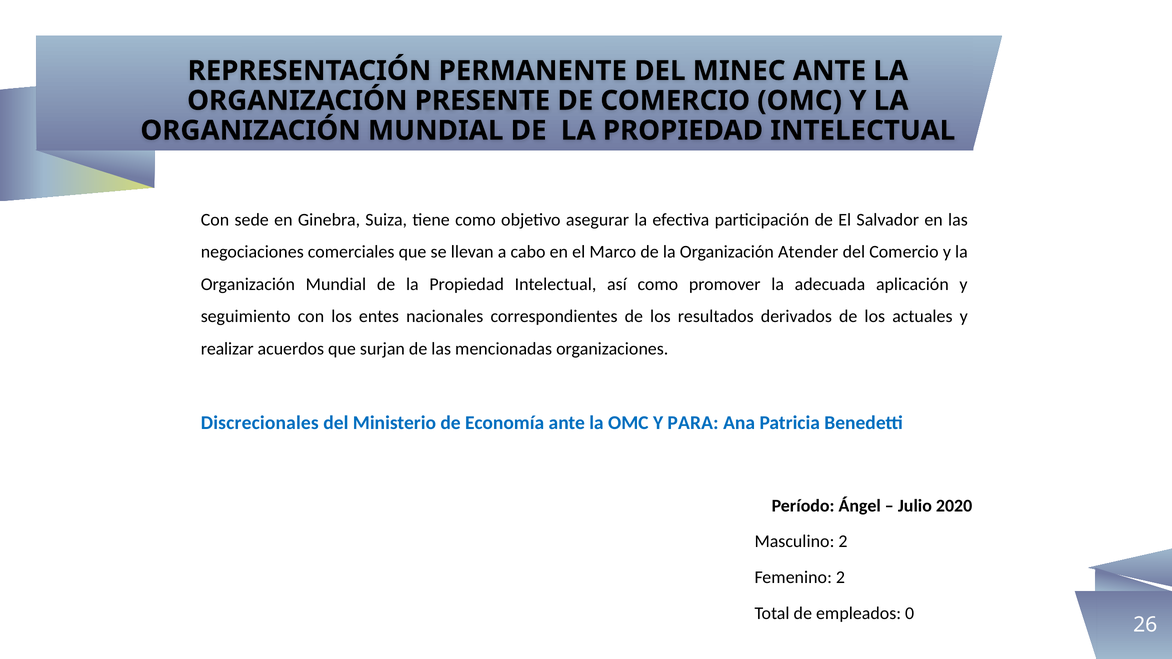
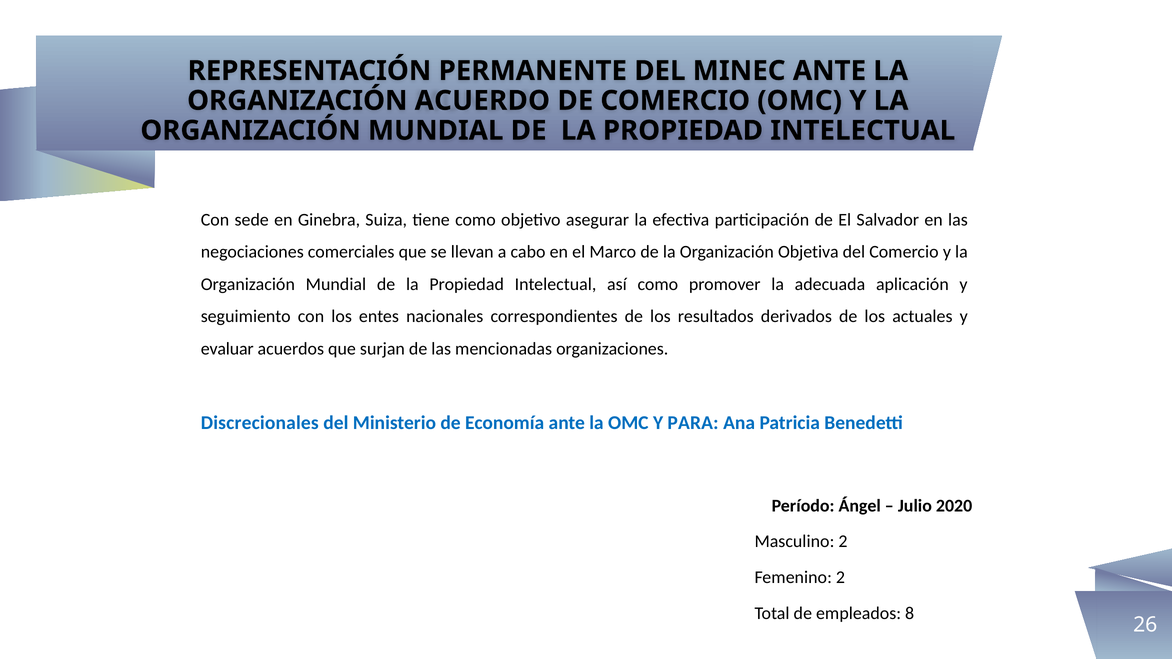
PRESENTE: PRESENTE -> ACUERDO
Atender: Atender -> Objetiva
realizar: realizar -> evaluar
0: 0 -> 8
